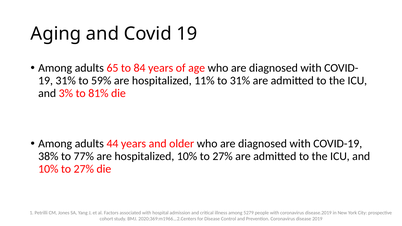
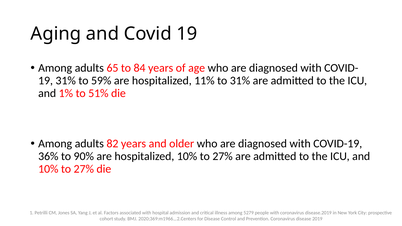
3%: 3% -> 1%
81%: 81% -> 51%
44: 44 -> 82
38%: 38% -> 36%
77%: 77% -> 90%
